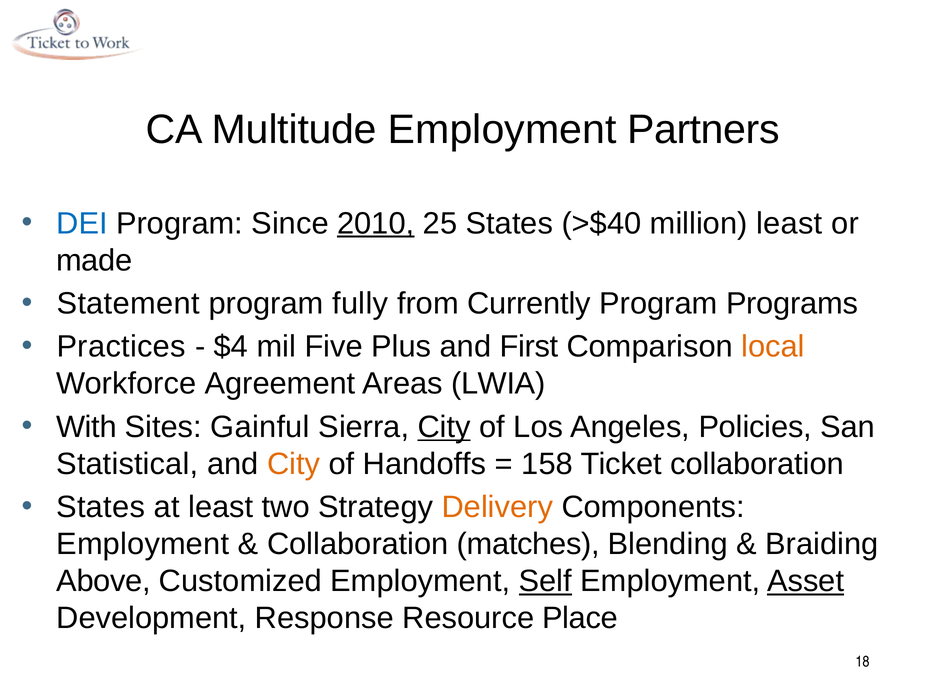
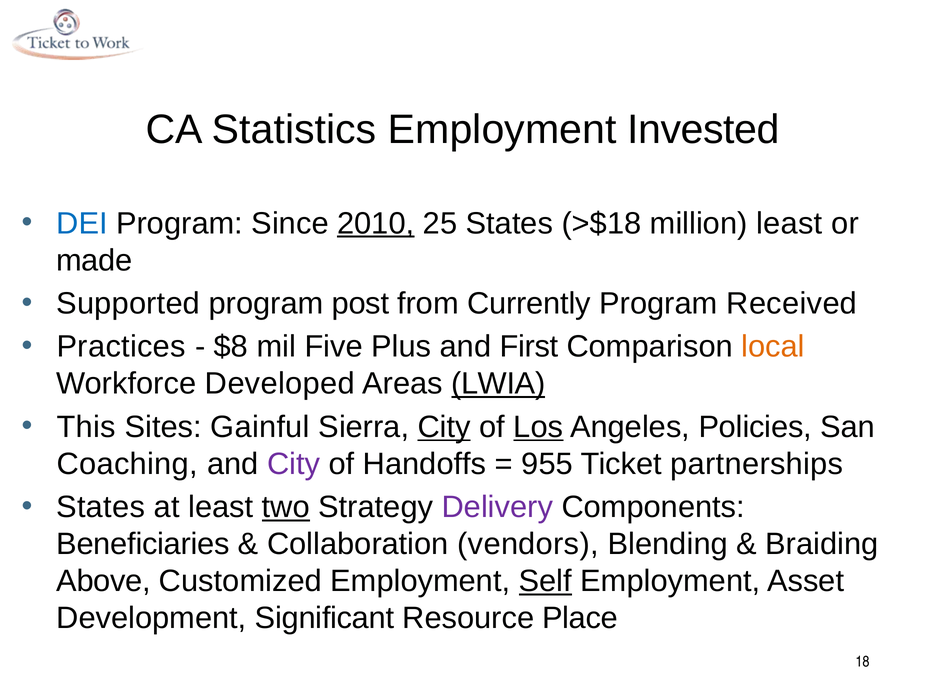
Multitude: Multitude -> Statistics
Partners: Partners -> Invested
>$40: >$40 -> >$18
Statement: Statement -> Supported
fully: fully -> post
Programs: Programs -> Received
$4: $4 -> $8
Agreement: Agreement -> Developed
LWIA underline: none -> present
With: With -> This
Los underline: none -> present
Statistical: Statistical -> Coaching
City at (294, 464) colour: orange -> purple
158: 158 -> 955
Ticket collaboration: collaboration -> partnerships
two underline: none -> present
Delivery colour: orange -> purple
Employment at (143, 544): Employment -> Beneficiaries
matches: matches -> vendors
Asset underline: present -> none
Response: Response -> Significant
